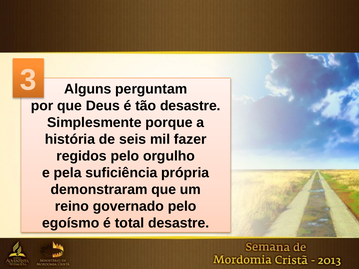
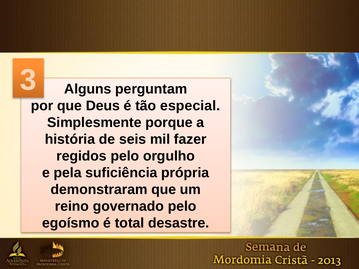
tão desastre: desastre -> especial
